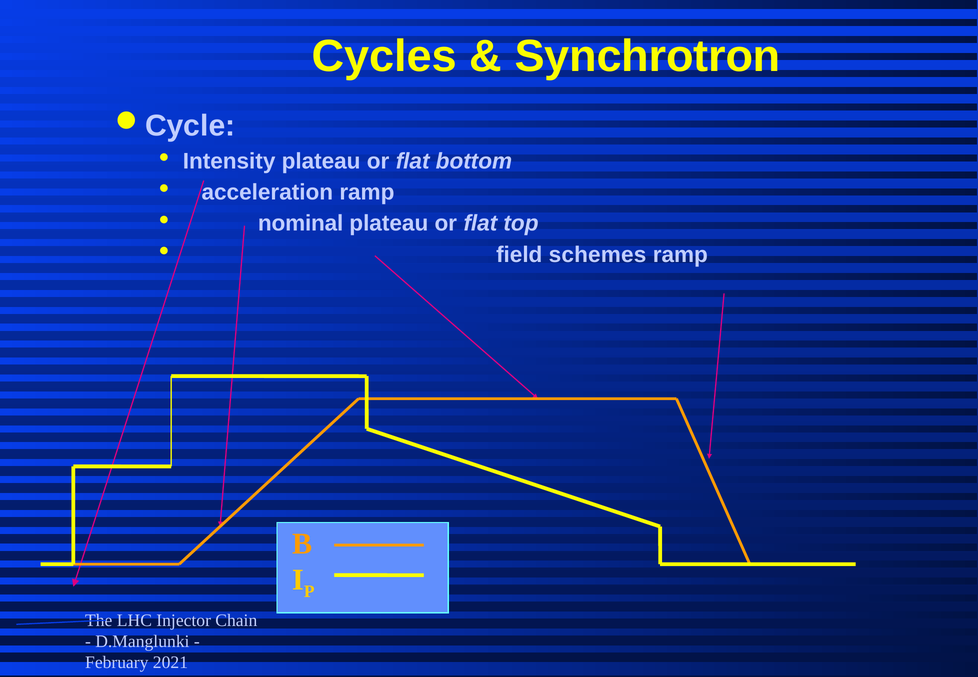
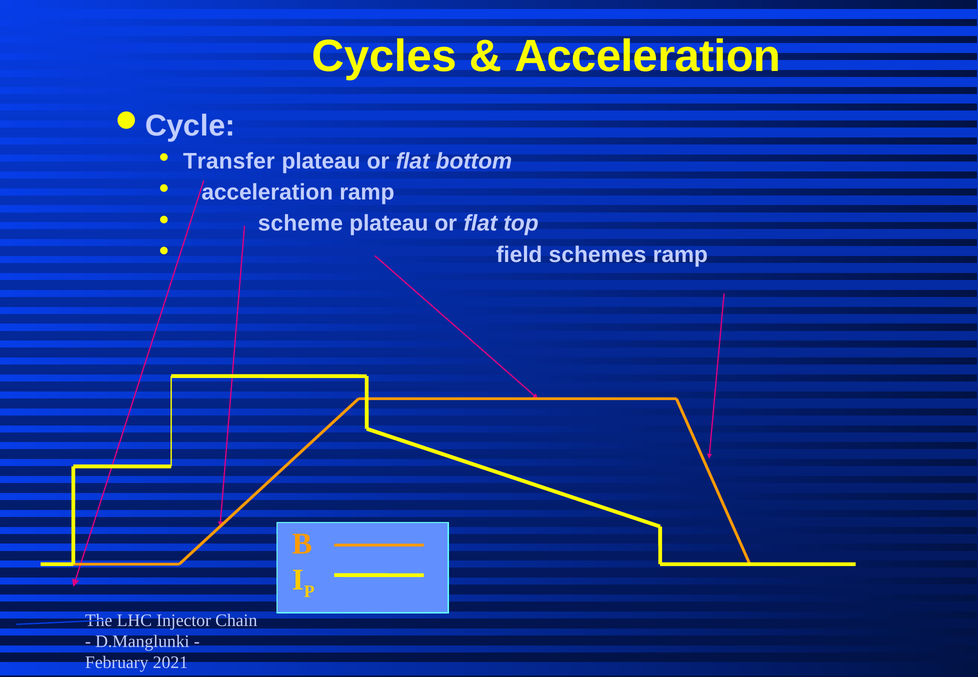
Synchrotron at (648, 56): Synchrotron -> Acceleration
Intensity: Intensity -> Transfer
nominal: nominal -> scheme
